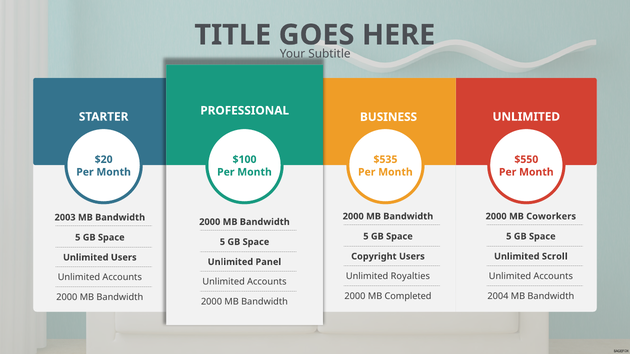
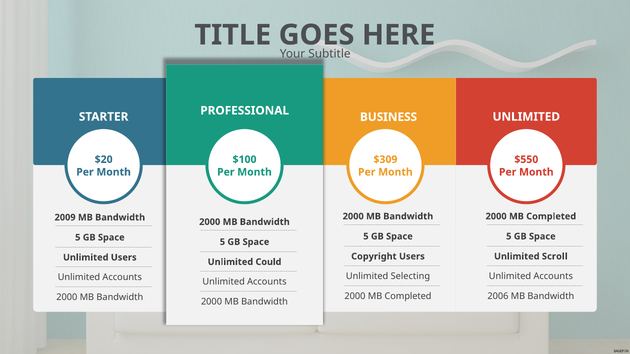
$535: $535 -> $309
Coworkers at (551, 217): Coworkers -> Completed
2003: 2003 -> 2009
Panel: Panel -> Could
Royalties: Royalties -> Selecting
2004: 2004 -> 2006
